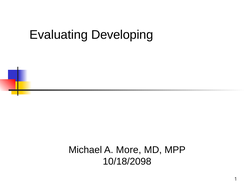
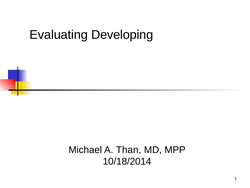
More: More -> Than
10/18/2098: 10/18/2098 -> 10/18/2014
